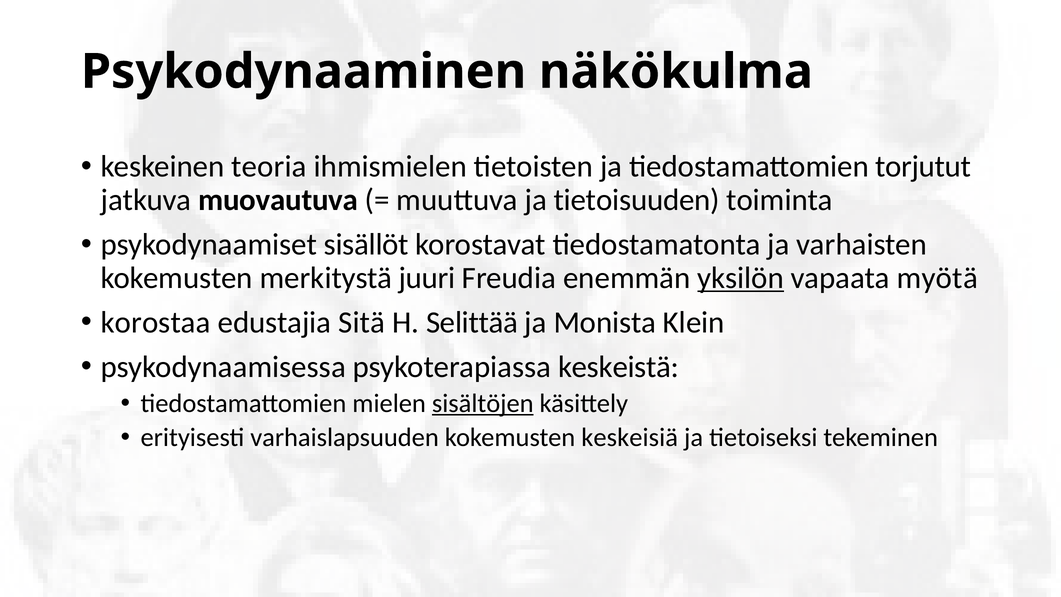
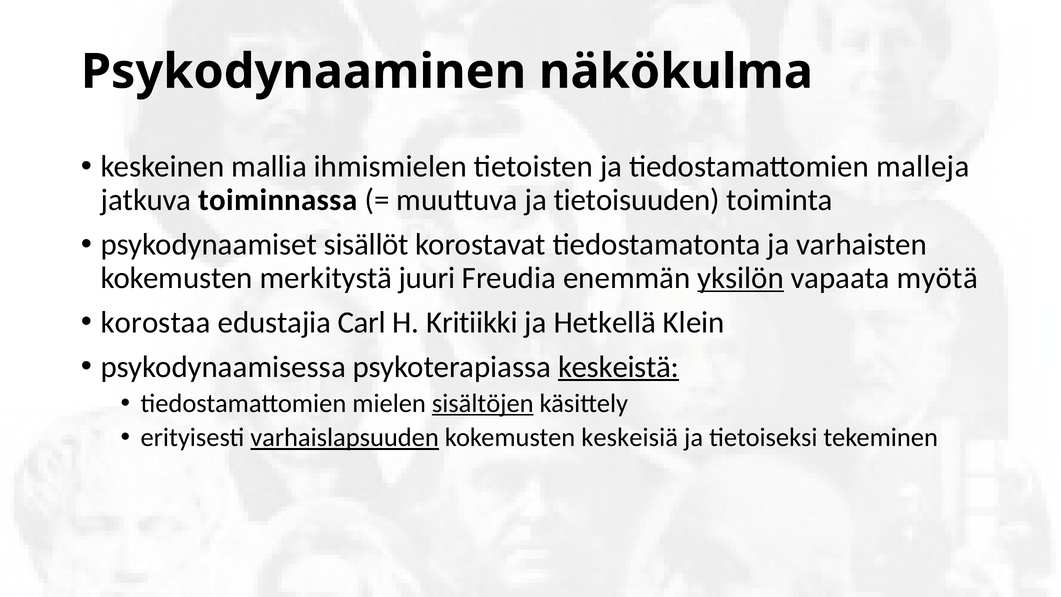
teoria: teoria -> mallia
torjutut: torjutut -> malleja
muovautuva: muovautuva -> toiminnassa
Sitä: Sitä -> Carl
Selittää: Selittää -> Kritiikki
Monista: Monista -> Hetkellä
keskeistä underline: none -> present
varhaislapsuuden underline: none -> present
